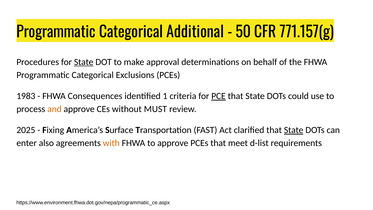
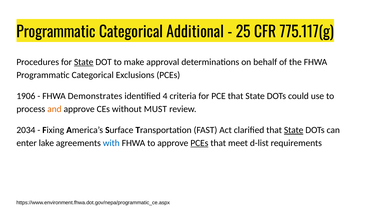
50: 50 -> 25
771.157(g: 771.157(g -> 775.117(g
1983: 1983 -> 1906
Consequences: Consequences -> Demonstrates
1: 1 -> 4
PCE underline: present -> none
2025: 2025 -> 2034
also: also -> lake
with colour: orange -> blue
PCEs at (199, 143) underline: none -> present
